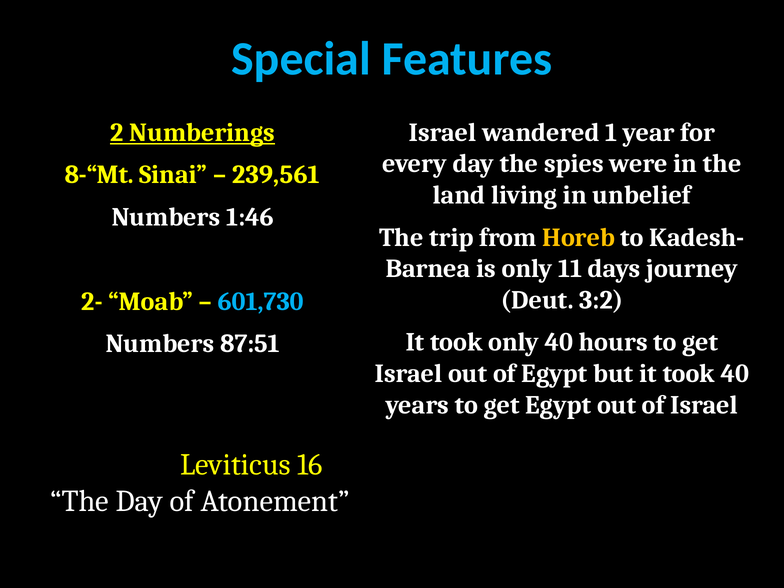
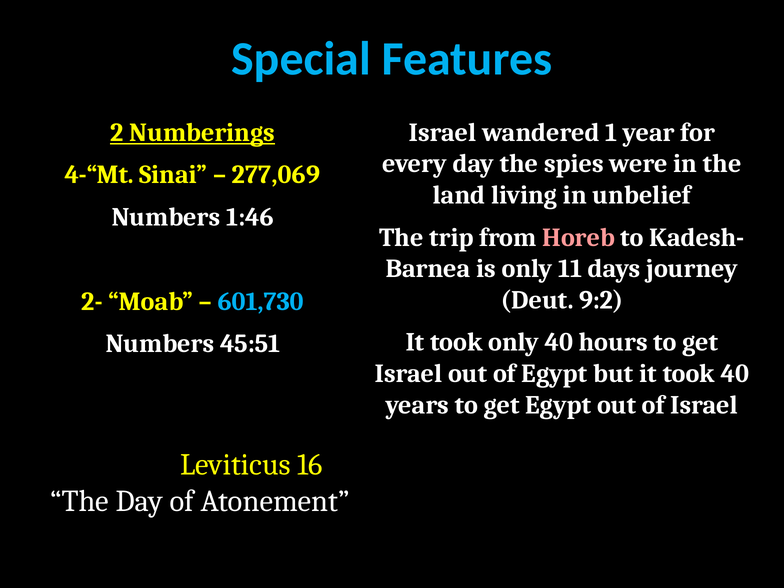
8-“Mt: 8-“Mt -> 4-“Mt
239,561: 239,561 -> 277,069
Horeb colour: yellow -> pink
3:2: 3:2 -> 9:2
87:51: 87:51 -> 45:51
